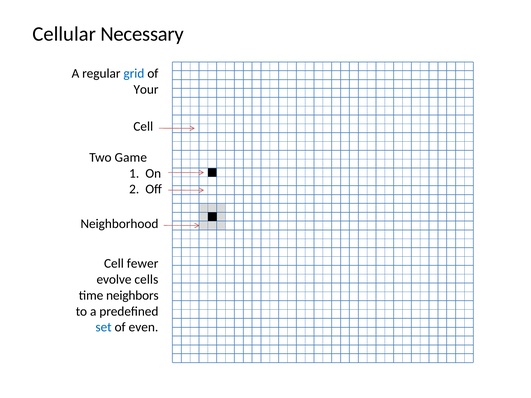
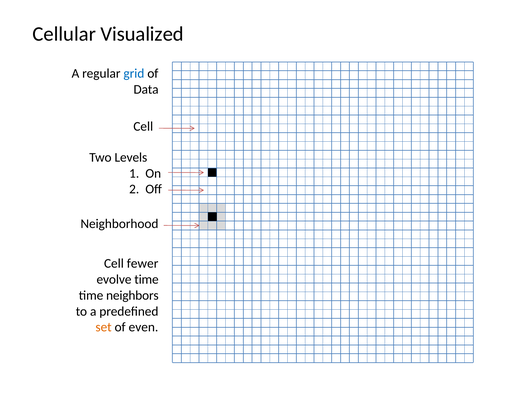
Necessary: Necessary -> Visualized
Your: Your -> Data
Game: Game -> Levels
evolve cells: cells -> time
set colour: blue -> orange
